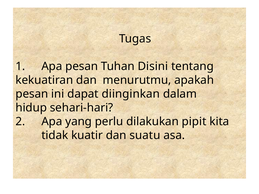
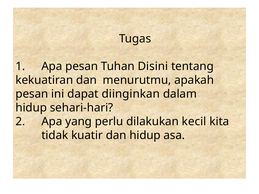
pipit: pipit -> kecil
dan suatu: suatu -> hidup
